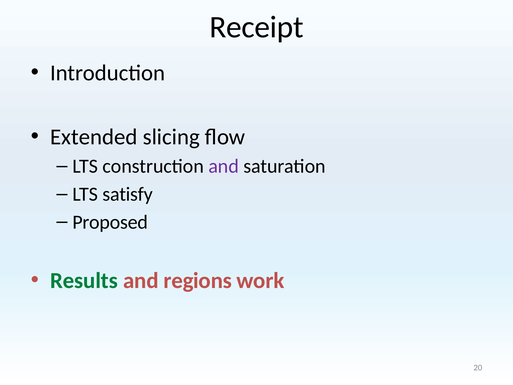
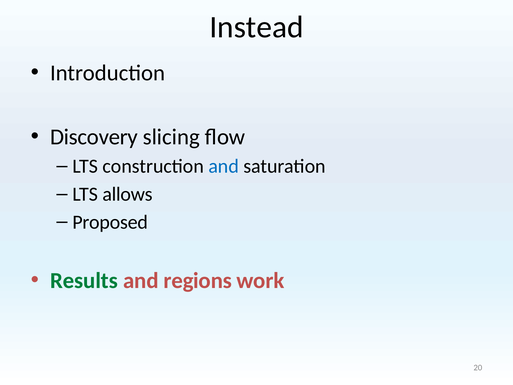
Receipt: Receipt -> Instead
Extended: Extended -> Discovery
and at (224, 166) colour: purple -> blue
satisfy: satisfy -> allows
